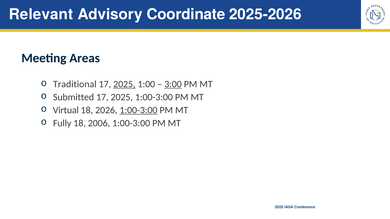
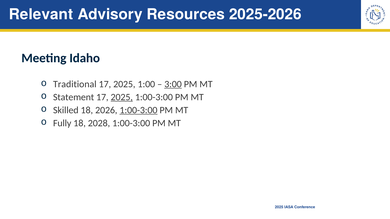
Coordinate: Coordinate -> Resources
Areas: Areas -> Idaho
2025 at (124, 84) underline: present -> none
Submitted: Submitted -> Statement
2025 at (122, 97) underline: none -> present
Virtual: Virtual -> Skilled
2006: 2006 -> 2028
